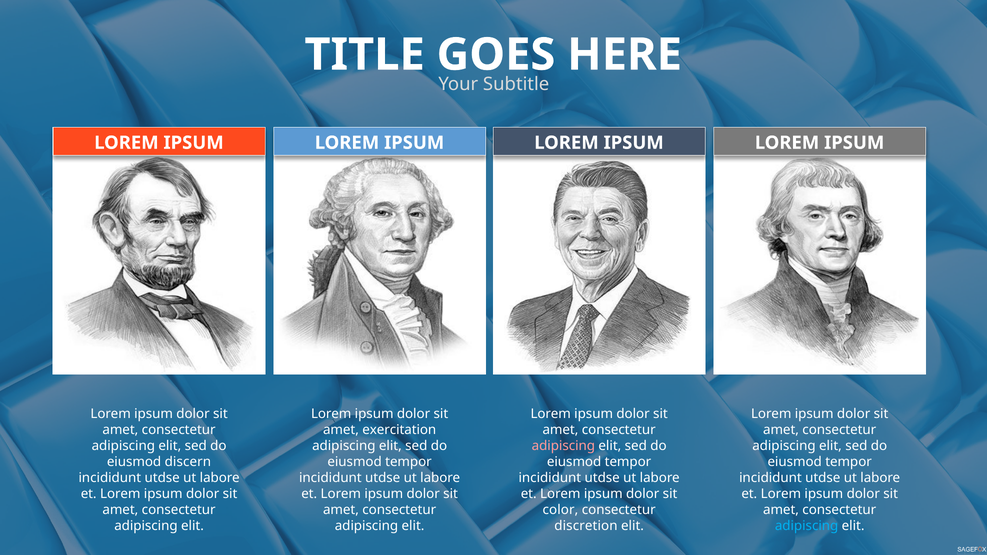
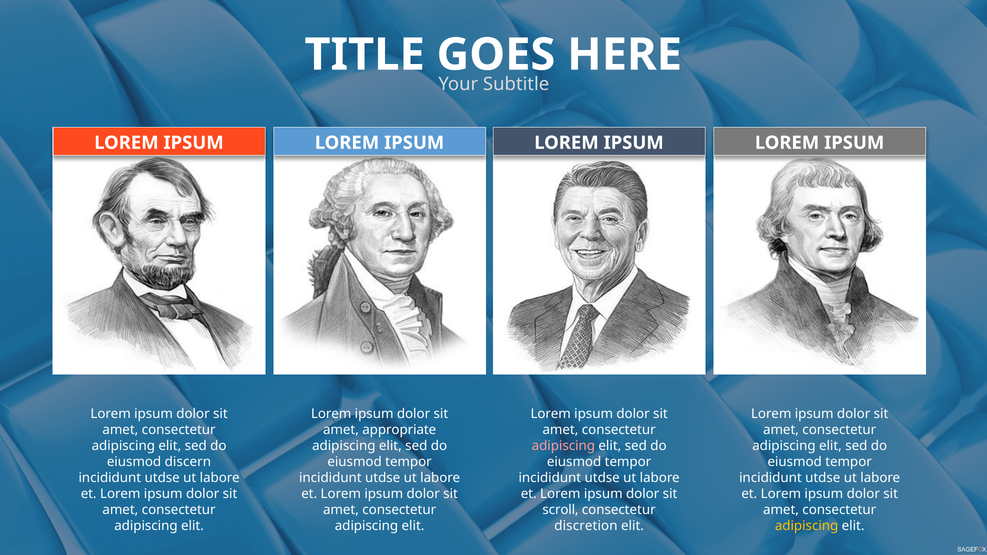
exercitation: exercitation -> appropriate
color: color -> scroll
adipiscing at (807, 526) colour: light blue -> yellow
